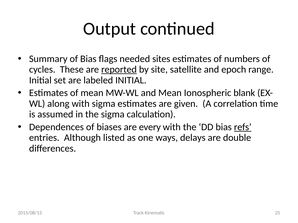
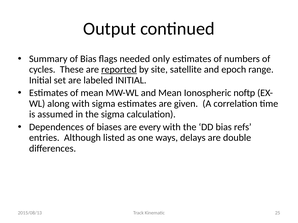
sites: sites -> only
blank: blank -> noftp
refs underline: present -> none
